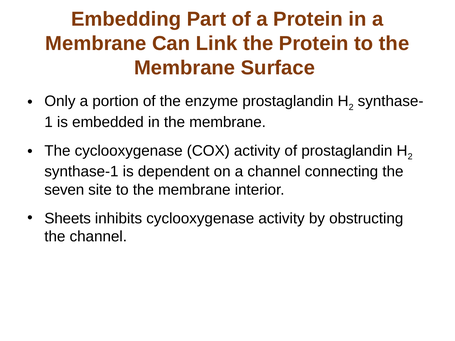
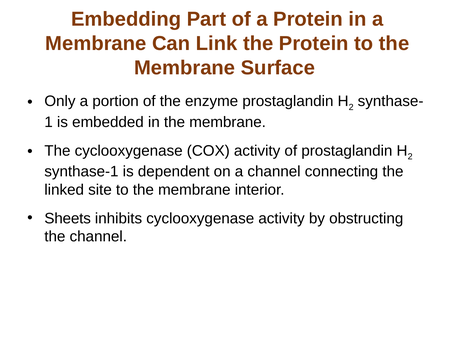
seven: seven -> linked
